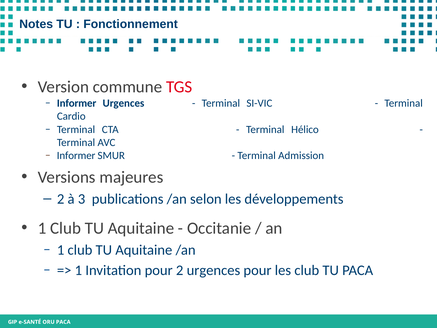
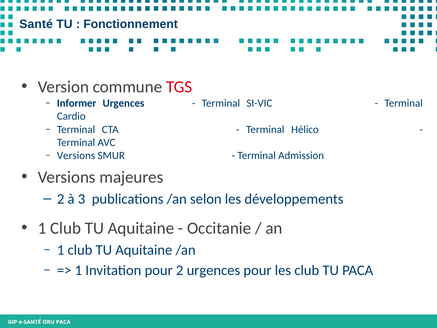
Notes: Notes -> Santé
Informer at (76, 156): Informer -> Versions
